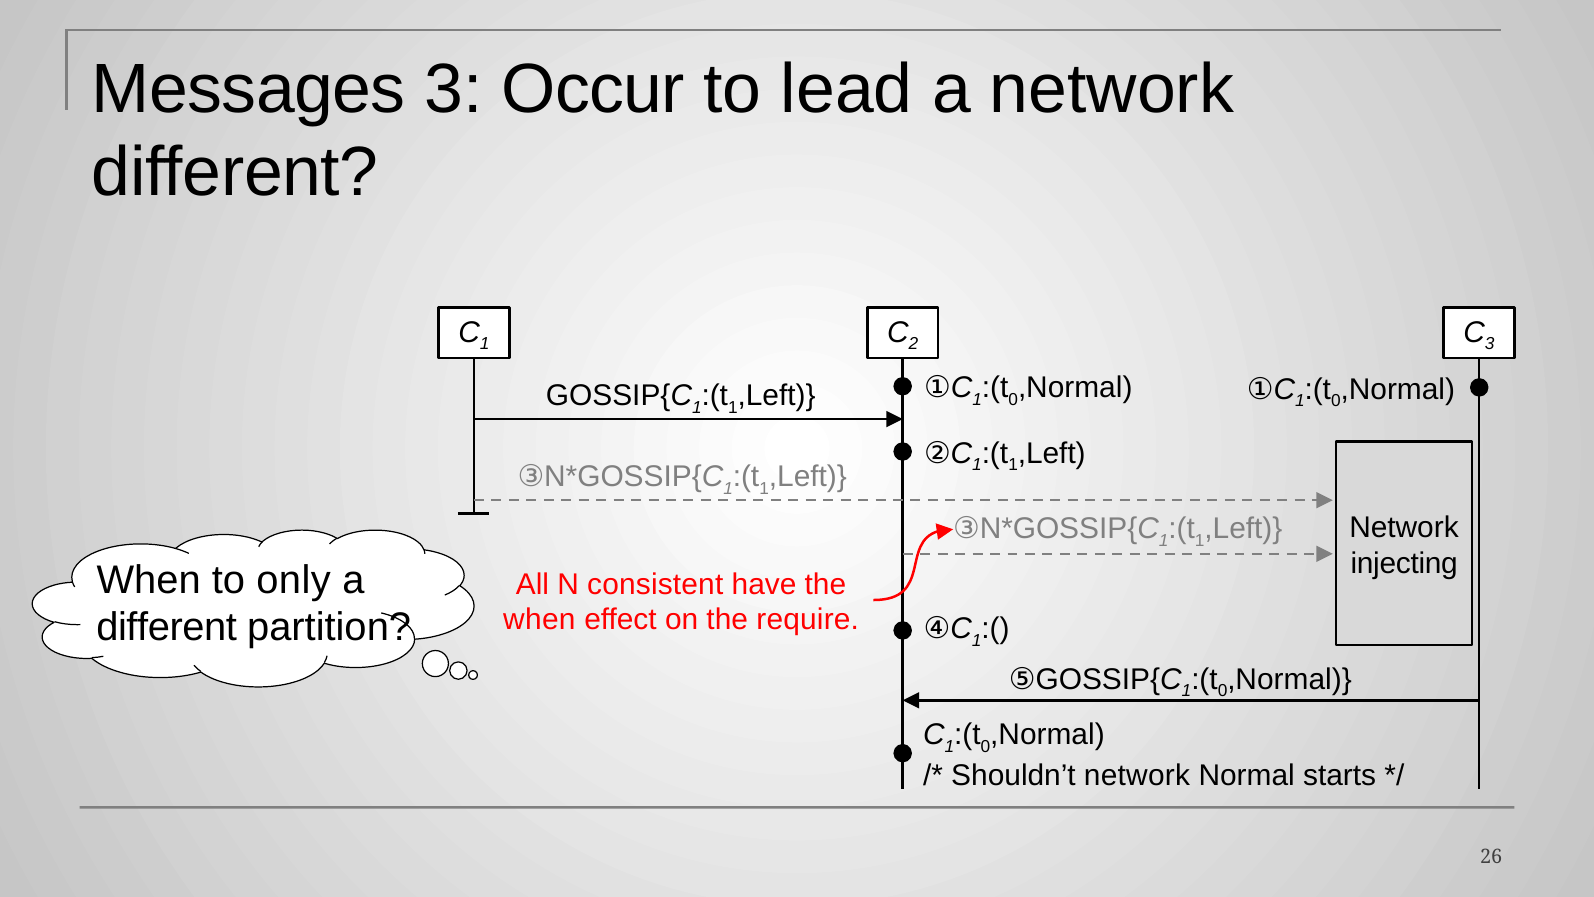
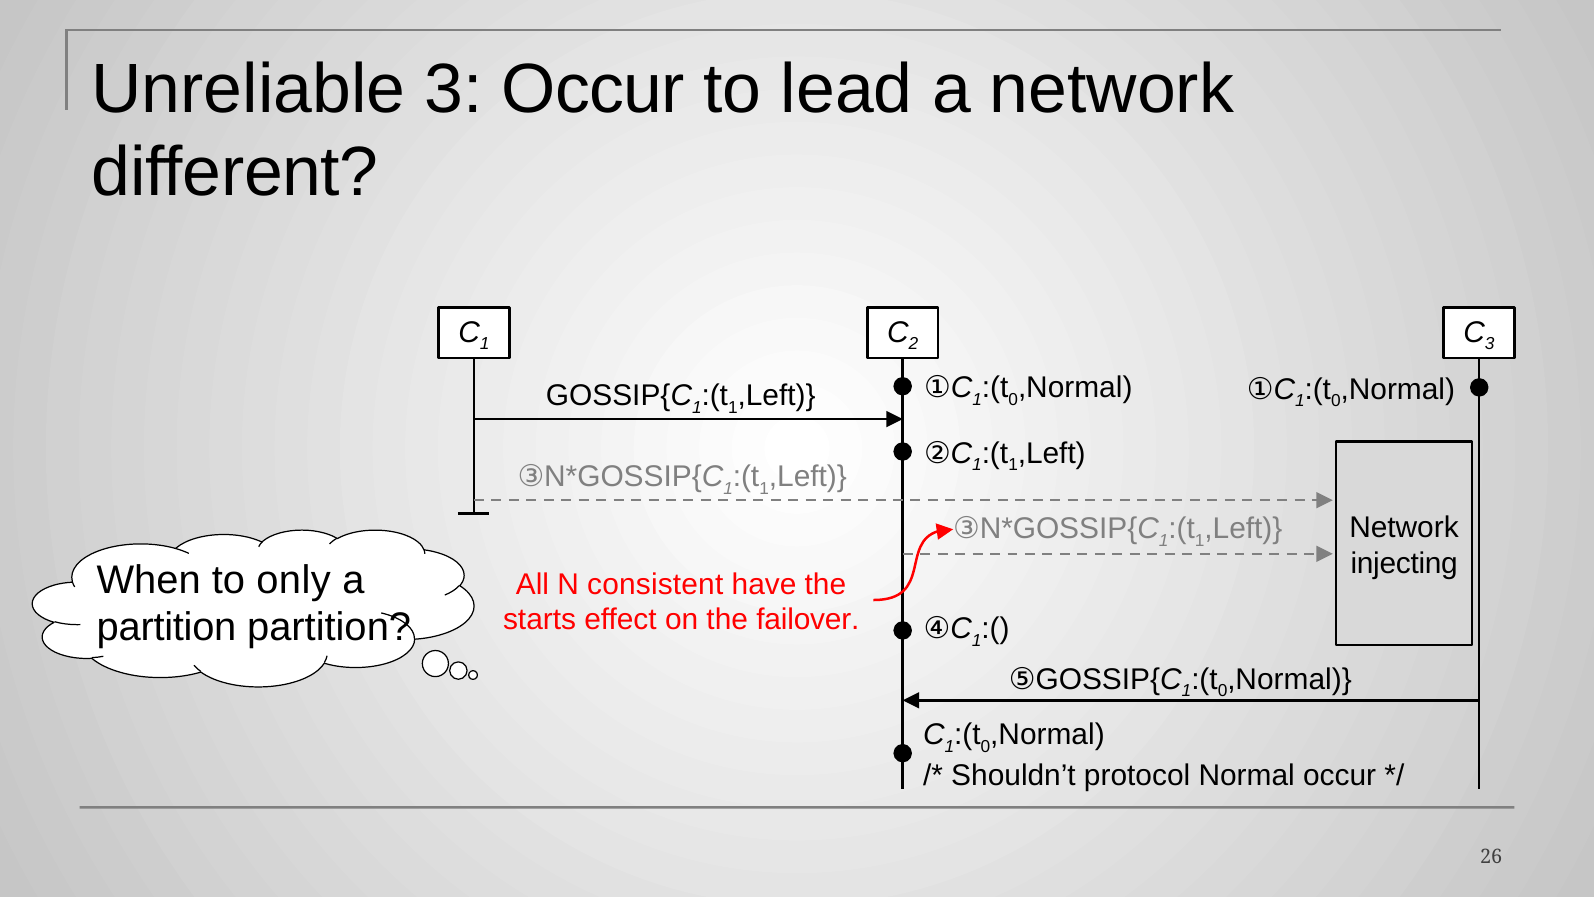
Messages: Messages -> Unreliable
when at (539, 620): when -> starts
require: require -> failover
different at (167, 627): different -> partition
Shouldn’t network: network -> protocol
Normal starts: starts -> occur
